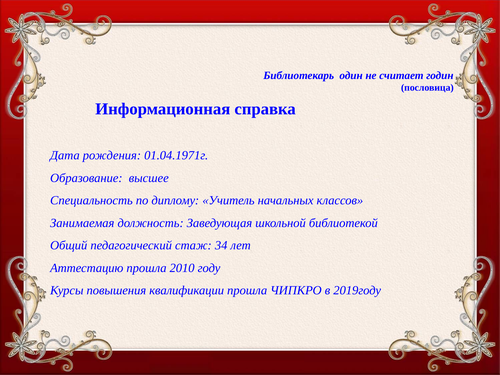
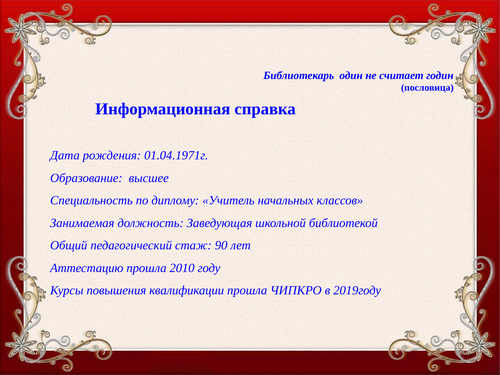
34: 34 -> 90
